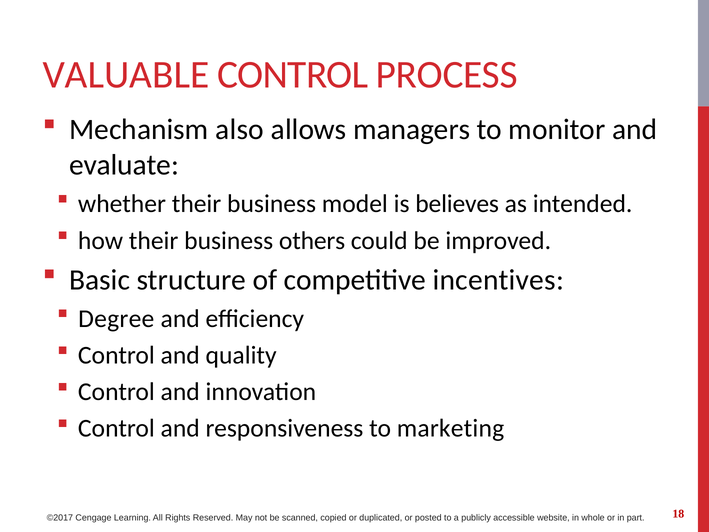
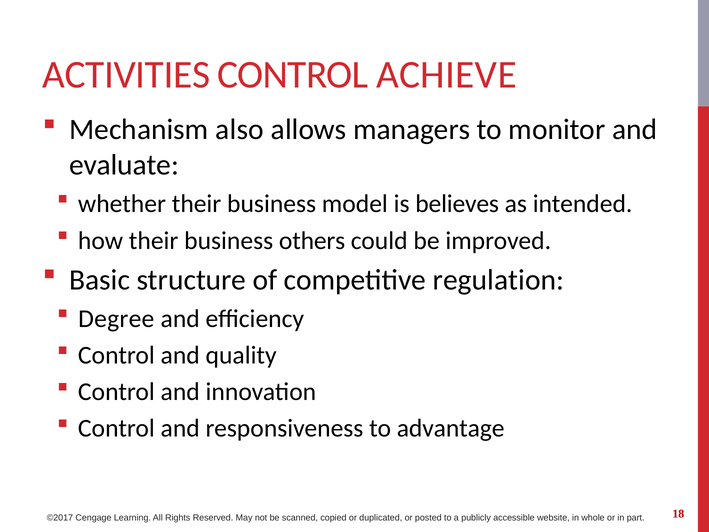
VALUABLE: VALUABLE -> ACTIVITIES
PROCESS: PROCESS -> ACHIEVE
incentives: incentives -> regulation
marketing: marketing -> advantage
